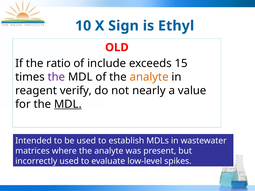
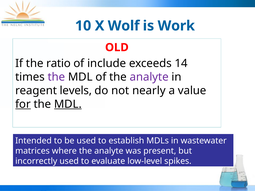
Sign: Sign -> Wolf
Ethyl: Ethyl -> Work
15: 15 -> 14
analyte at (149, 77) colour: orange -> purple
verify: verify -> levels
for underline: none -> present
